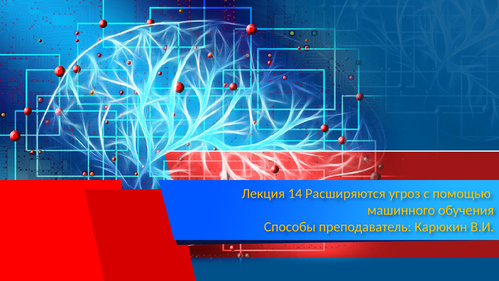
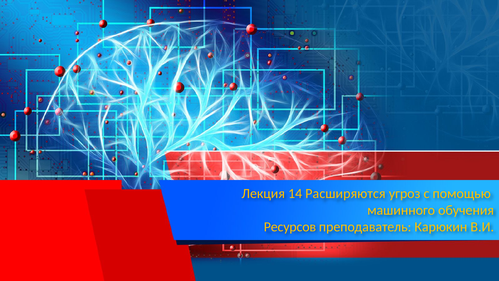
Способы: Способы -> Ресурсов
